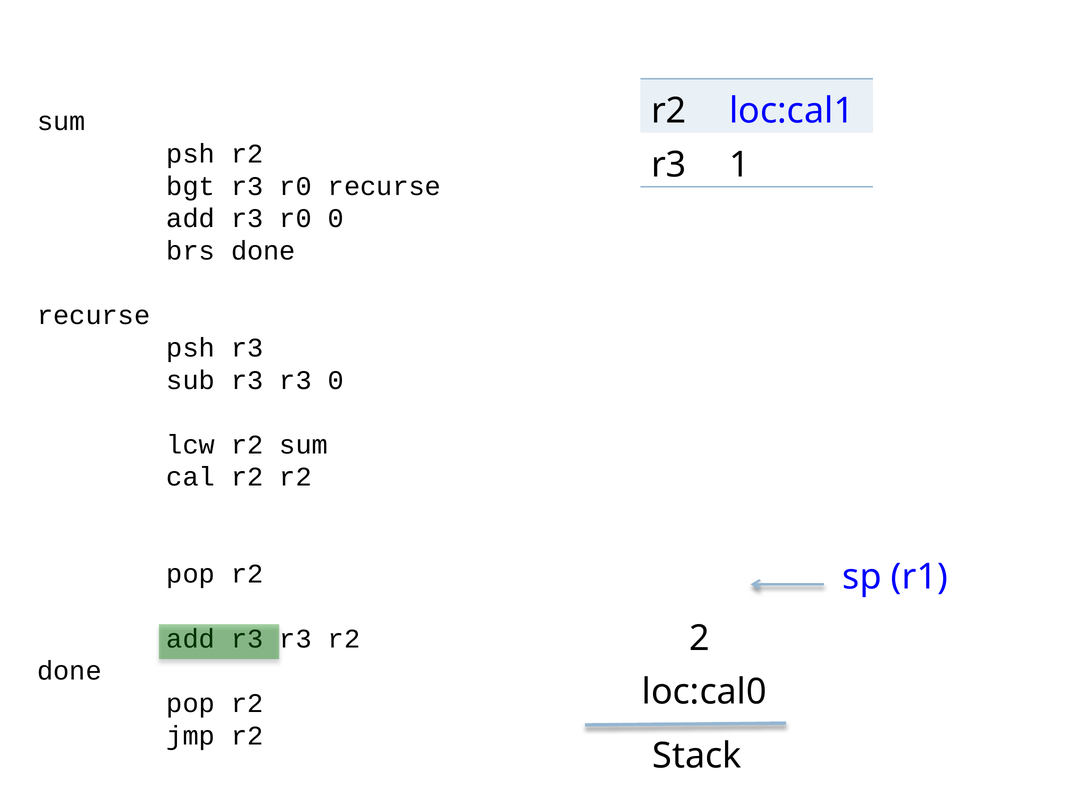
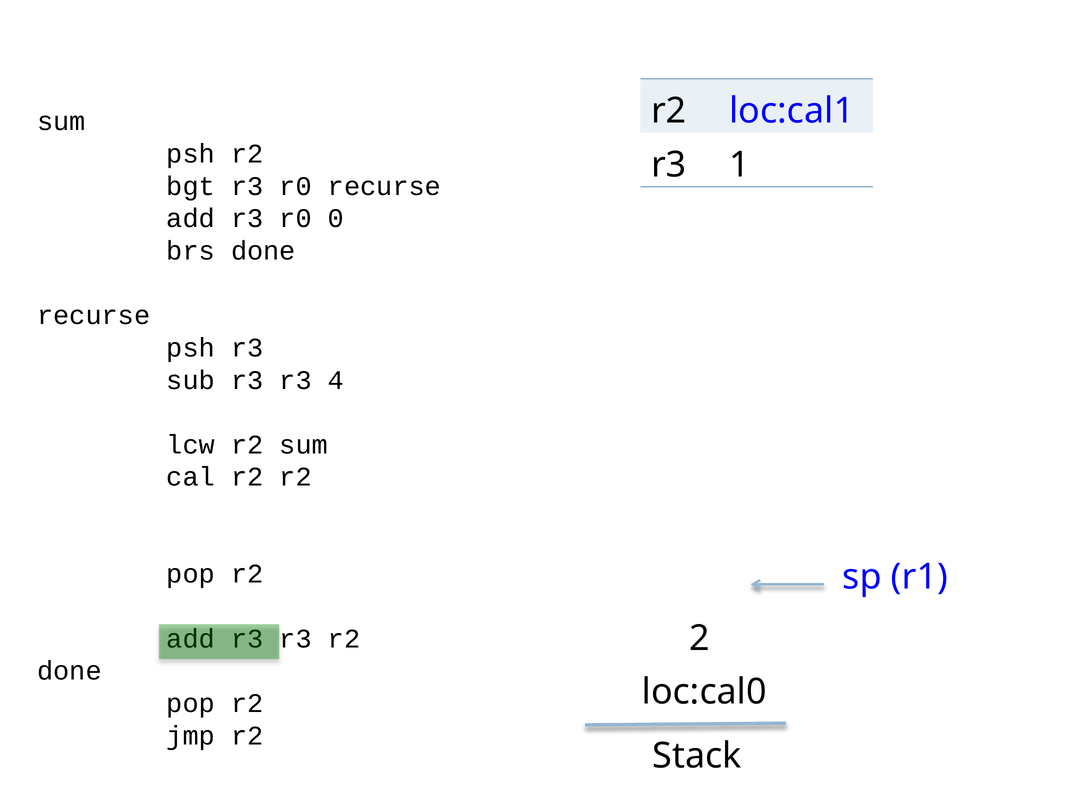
r3 0: 0 -> 4
